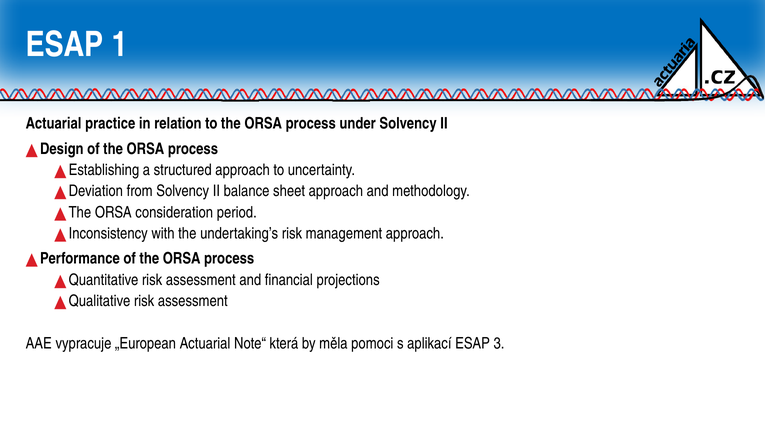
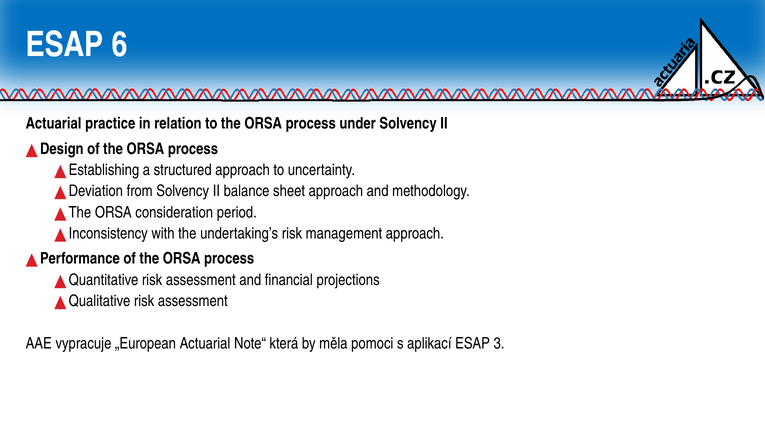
1: 1 -> 6
